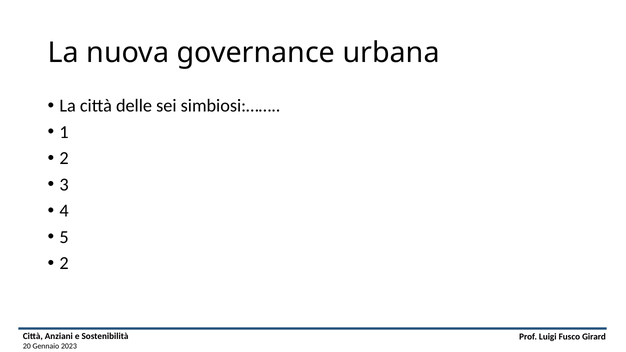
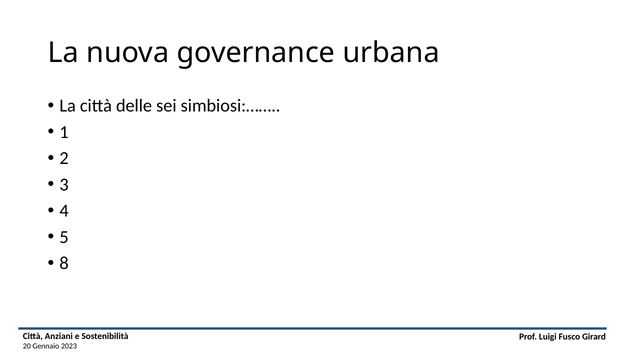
2 at (64, 263): 2 -> 8
